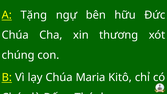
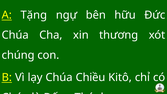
Maria: Maria -> Chiều
